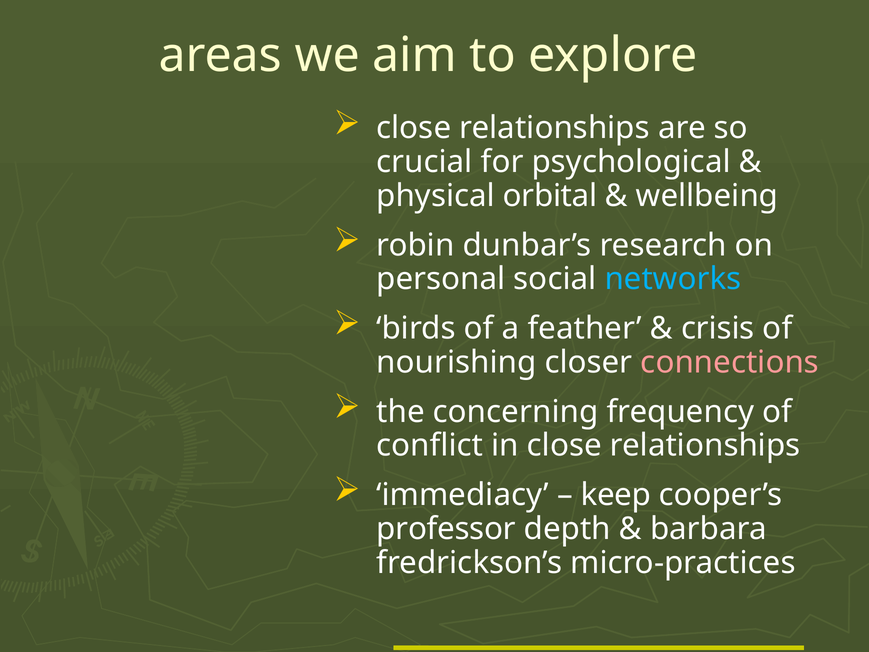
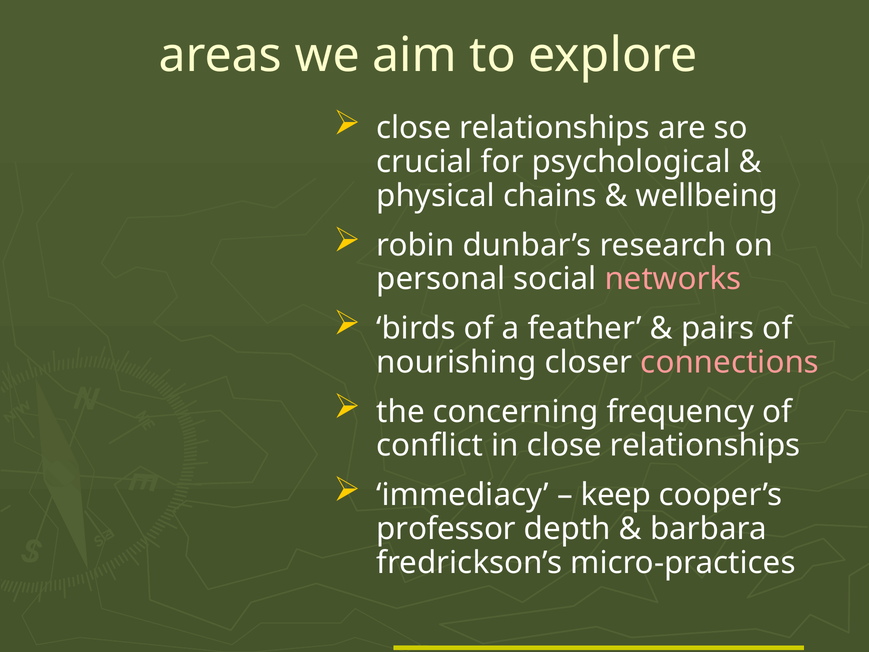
orbital: orbital -> chains
networks colour: light blue -> pink
crisis: crisis -> pairs
